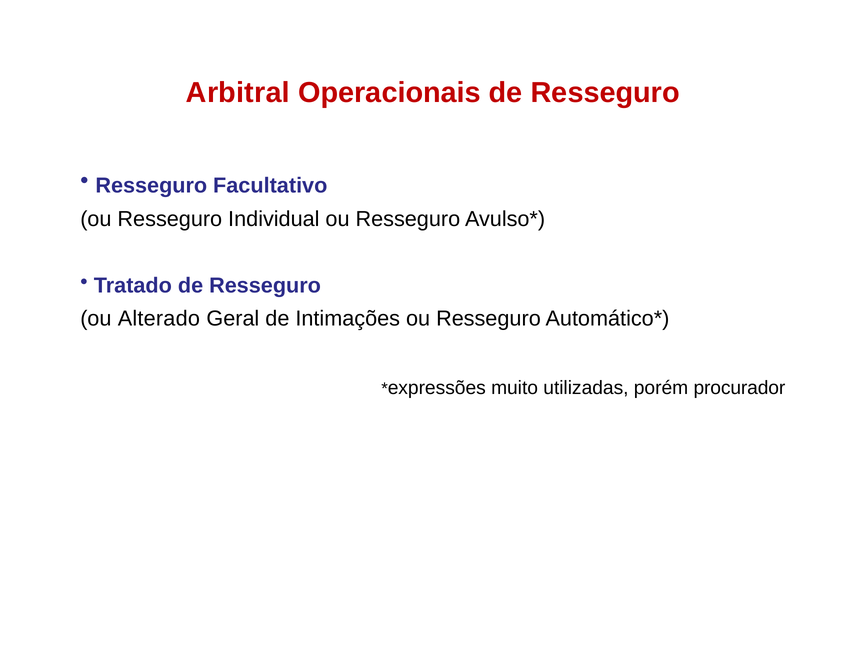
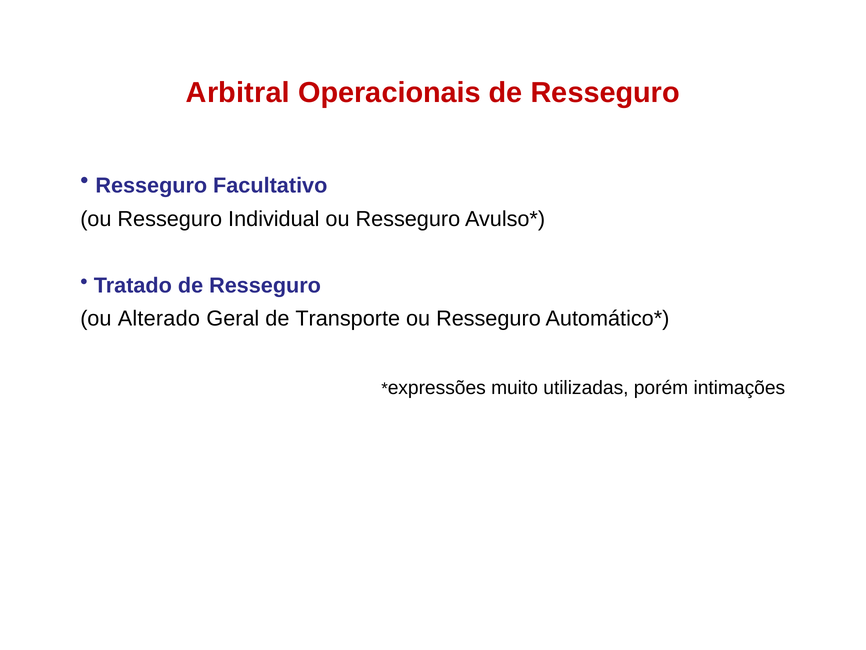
Intimações: Intimações -> Transporte
procurador: procurador -> intimações
